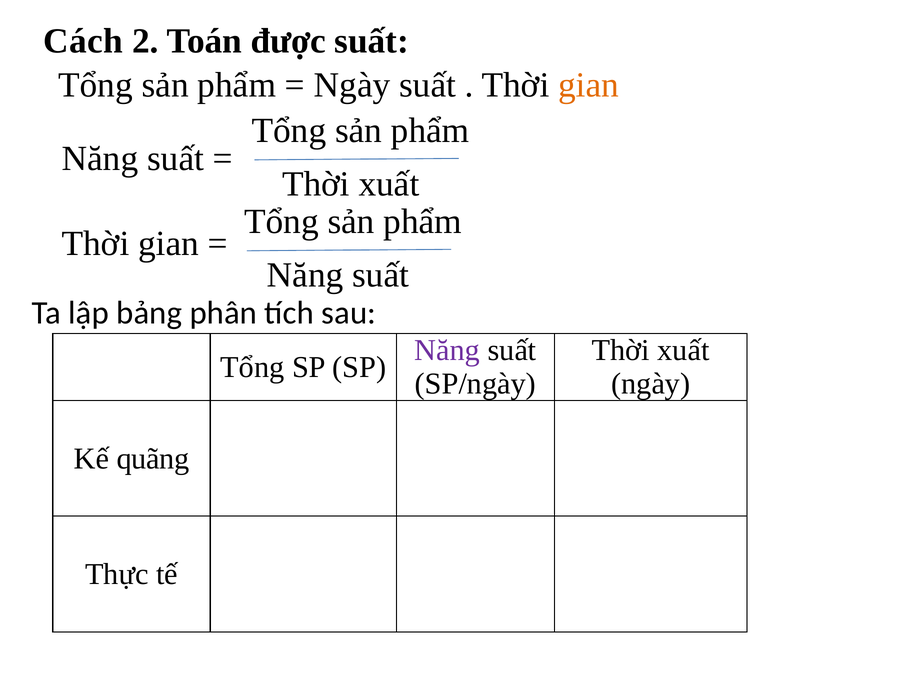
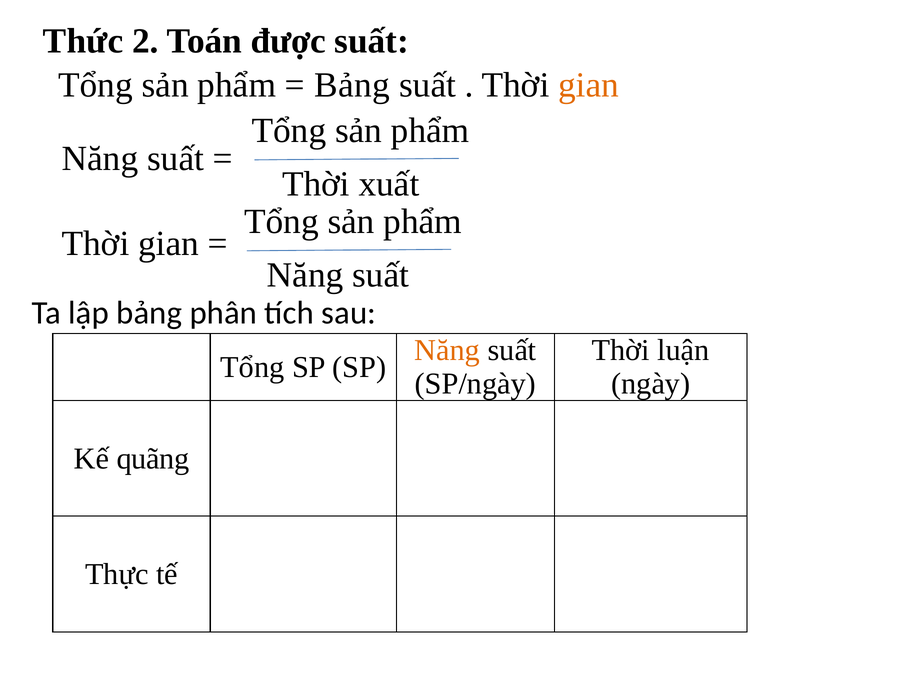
Cách: Cách -> Thức
Ngày at (352, 85): Ngày -> Bảng
Năng at (447, 351) colour: purple -> orange
xuất at (683, 351): xuất -> luận
